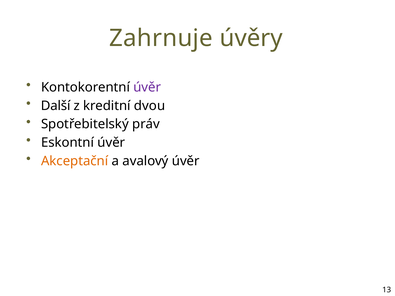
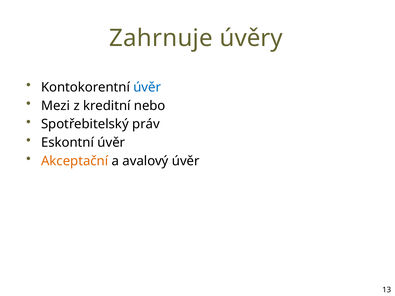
úvěr at (147, 87) colour: purple -> blue
Další: Další -> Mezi
dvou: dvou -> nebo
